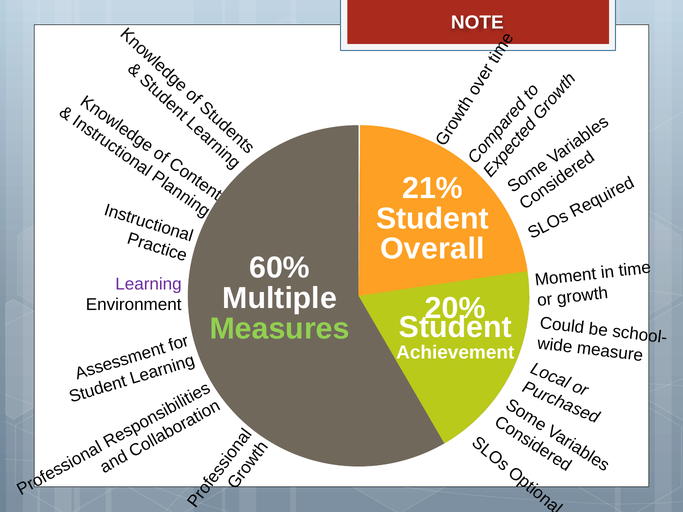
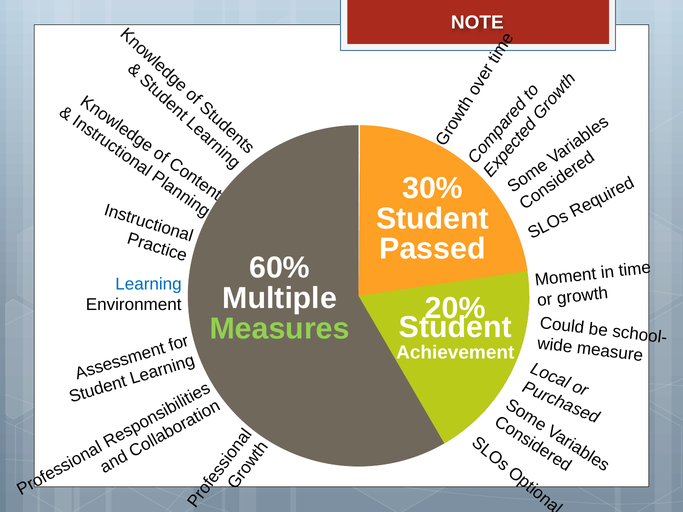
21%: 21% -> 30%
Overall: Overall -> Passed
Learning colour: purple -> blue
